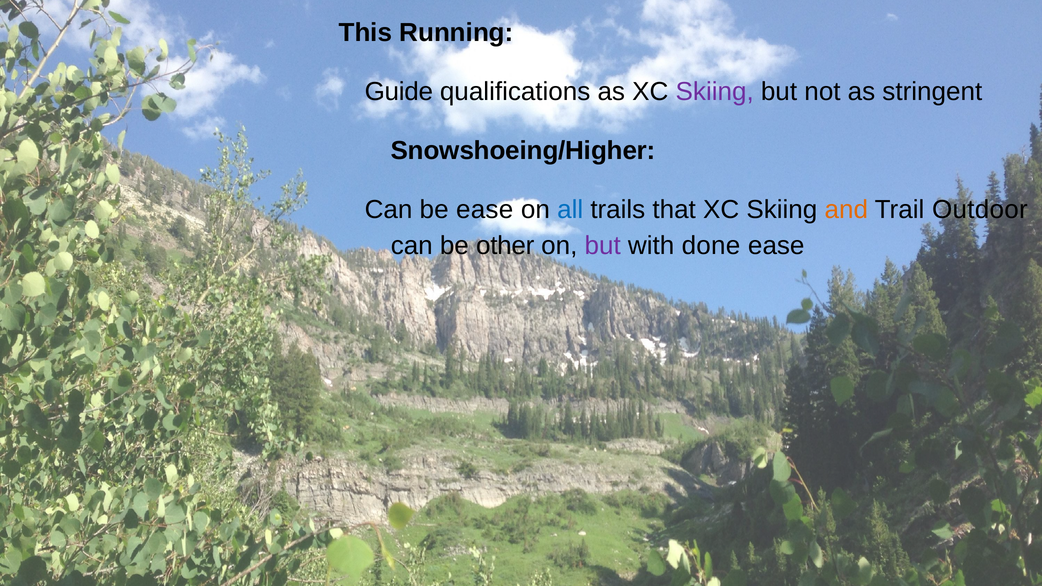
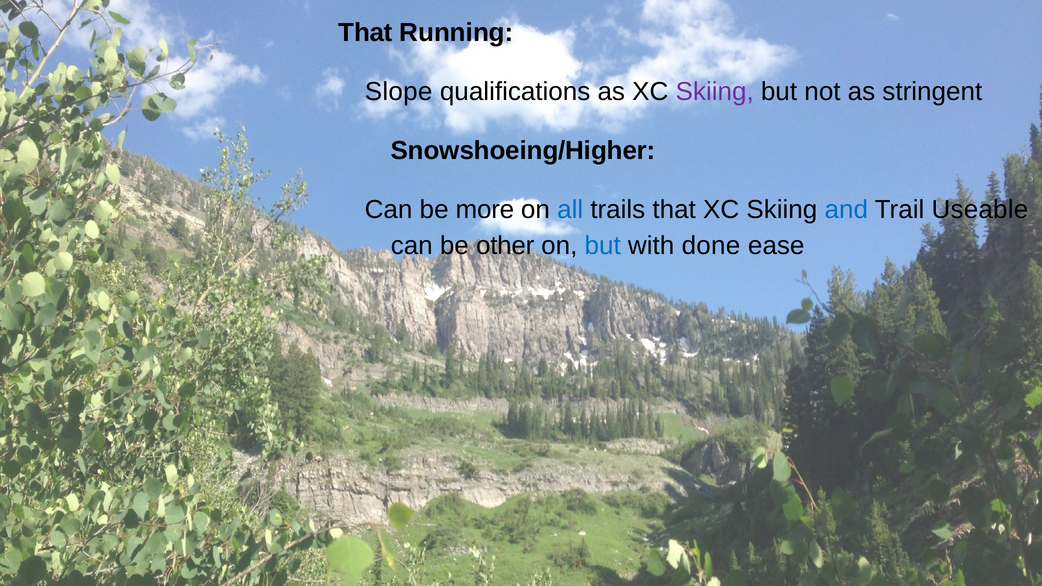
This at (365, 33): This -> That
Guide: Guide -> Slope
be ease: ease -> more
and colour: orange -> blue
Outdoor: Outdoor -> Useable
but at (603, 246) colour: purple -> blue
